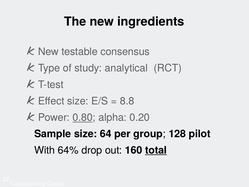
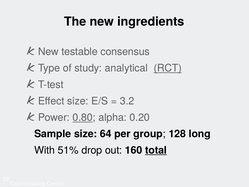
RCT underline: none -> present
8.8: 8.8 -> 3.2
pilot: pilot -> long
64%: 64% -> 51%
